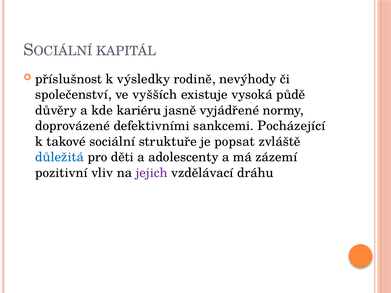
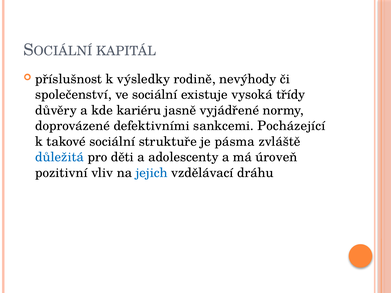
ve vyšších: vyšších -> sociální
půdě: půdě -> třídy
popsat: popsat -> pásma
zázemí: zázemí -> úroveň
jejich colour: purple -> blue
